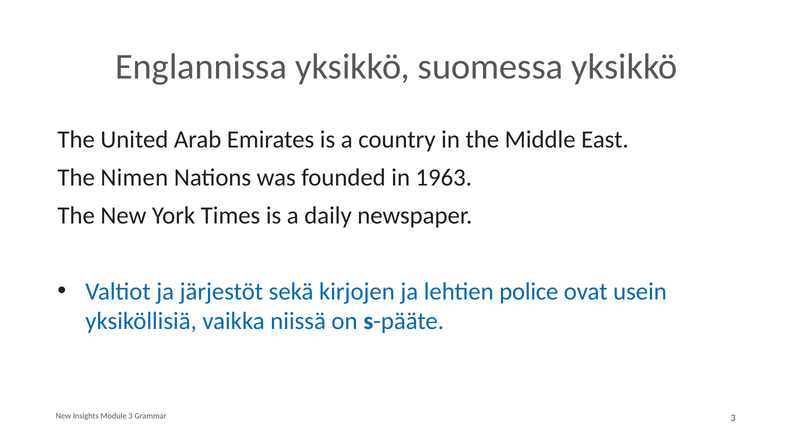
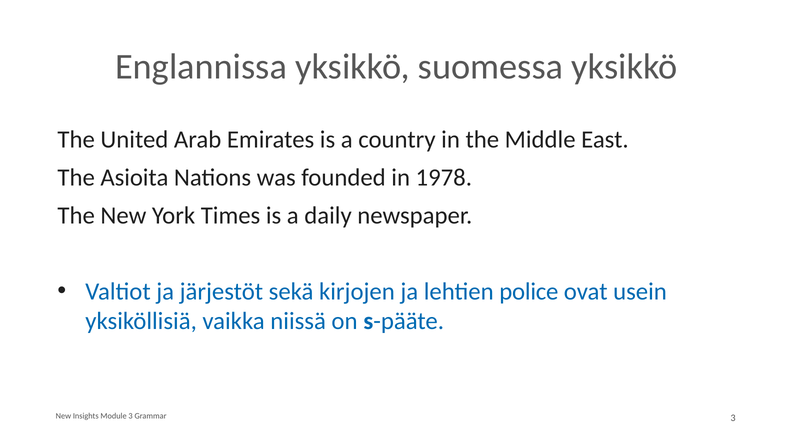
Nimen: Nimen -> Asioita
1963: 1963 -> 1978
